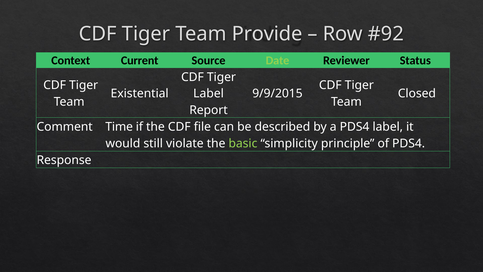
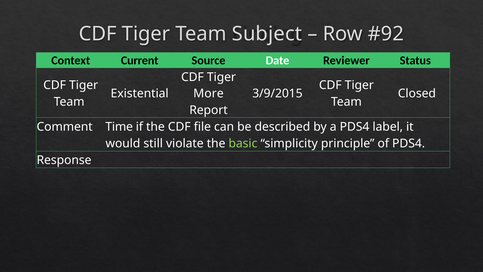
Provide: Provide -> Subject
Date colour: light green -> white
Label at (209, 93): Label -> More
9/9/2015: 9/9/2015 -> 3/9/2015
